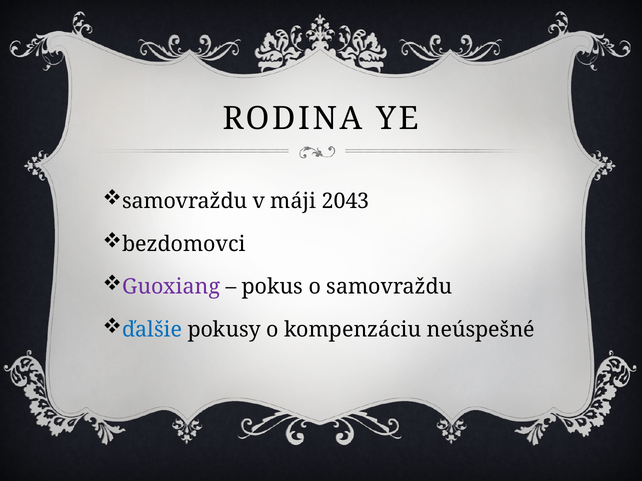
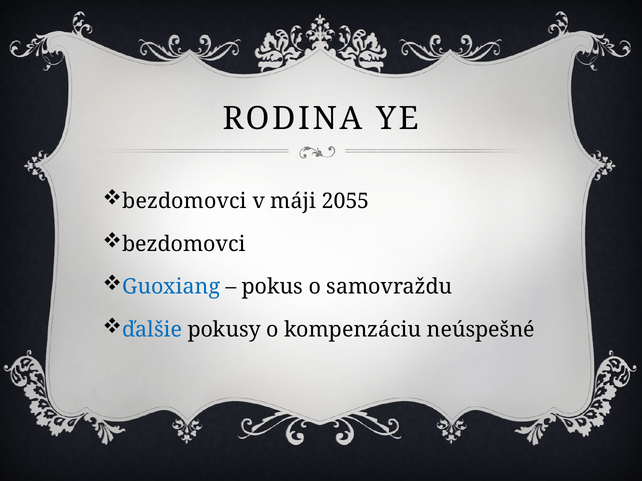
samovraždu at (185, 202): samovraždu -> bezdomovci
2043: 2043 -> 2055
Guoxiang colour: purple -> blue
